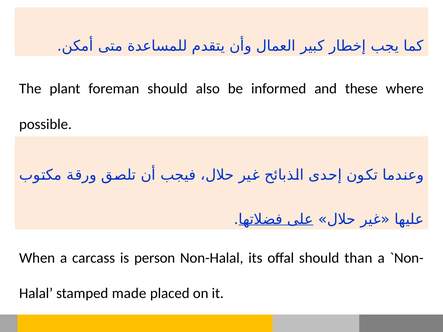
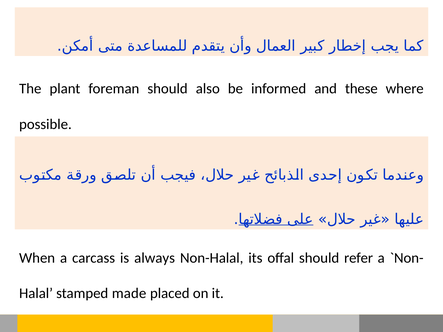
person: person -> always
than: than -> refer
